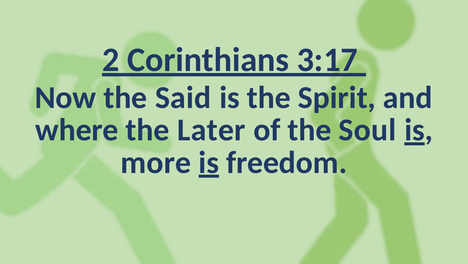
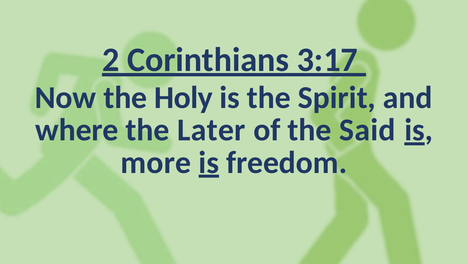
Said: Said -> Holy
Soul: Soul -> Said
